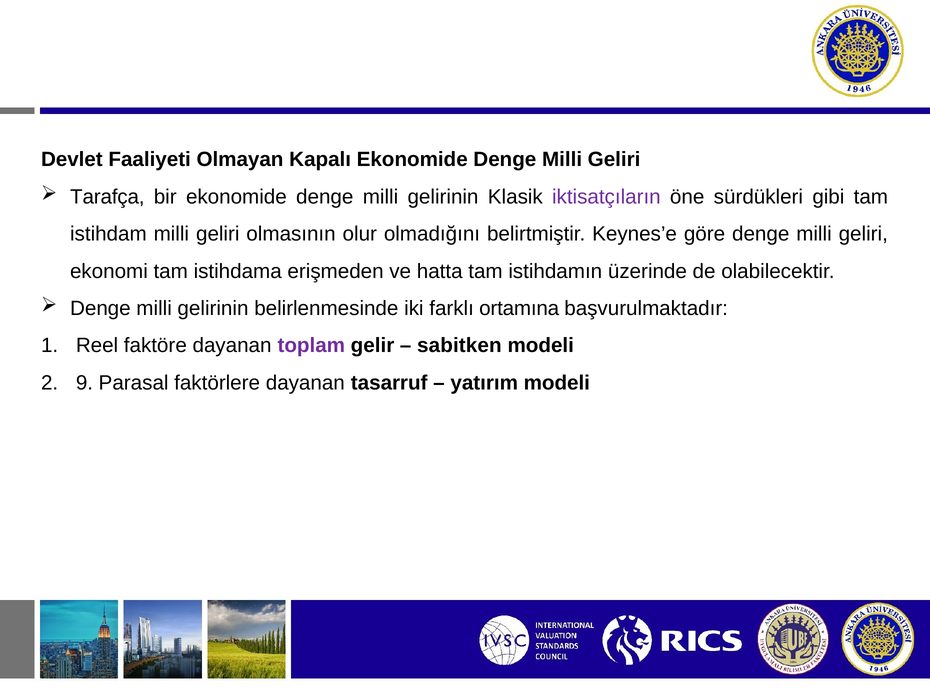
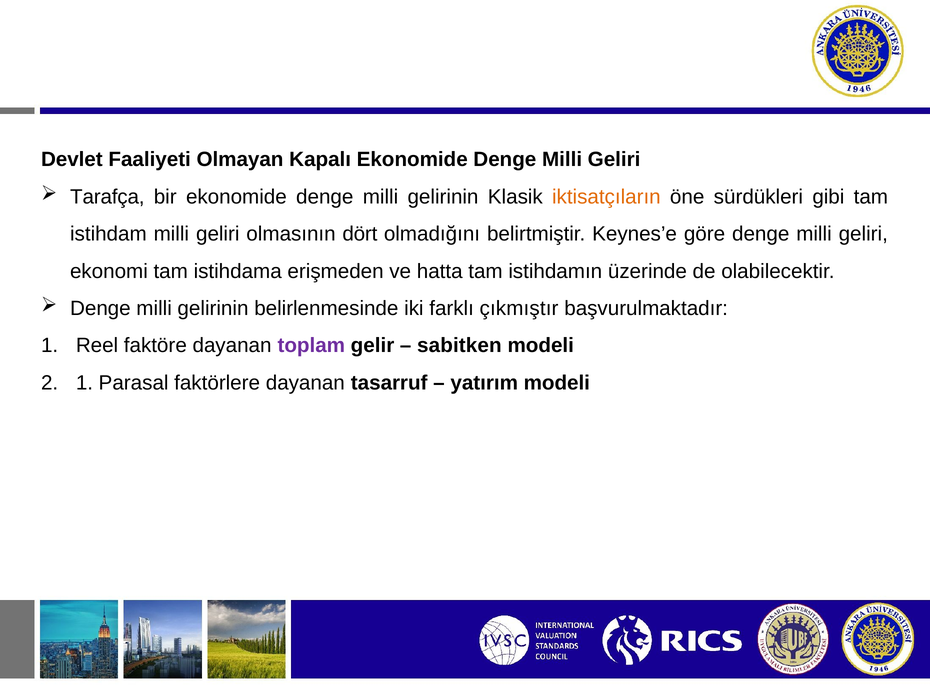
iktisatçıların colour: purple -> orange
olur: olur -> dört
ortamına: ortamına -> çıkmıştır
2 9: 9 -> 1
